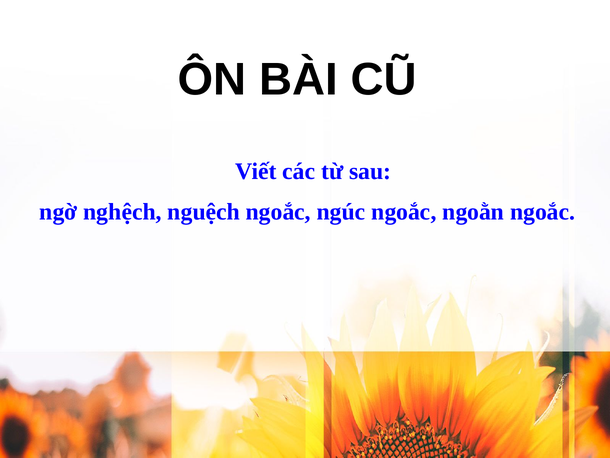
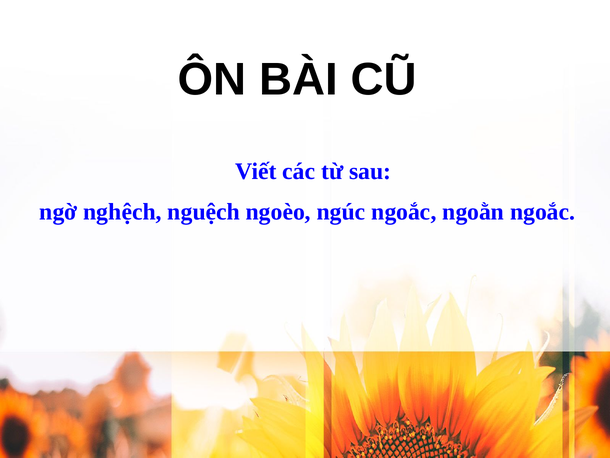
nguệch ngoắc: ngoắc -> ngoèo
